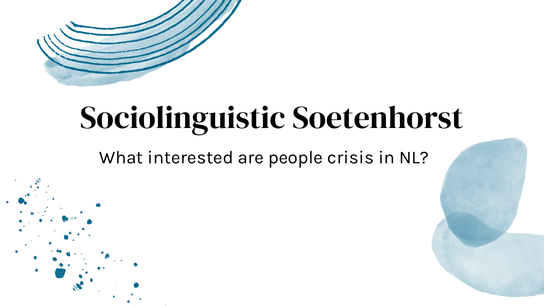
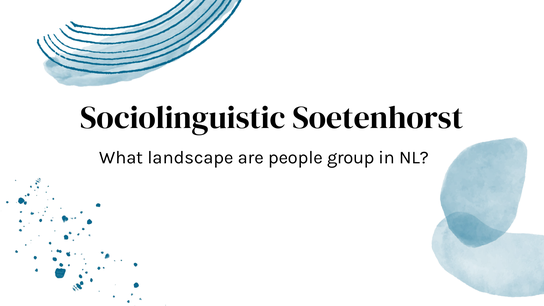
interested: interested -> landscape
crisis: crisis -> group
